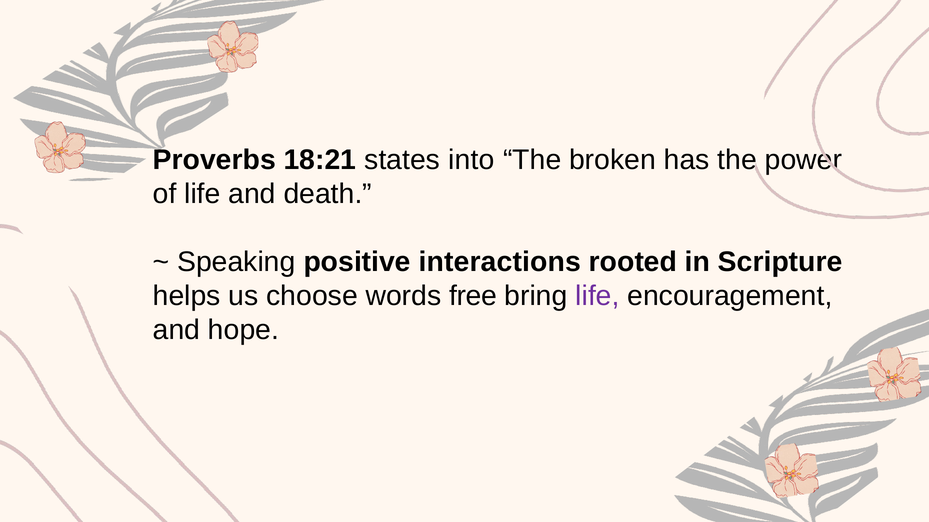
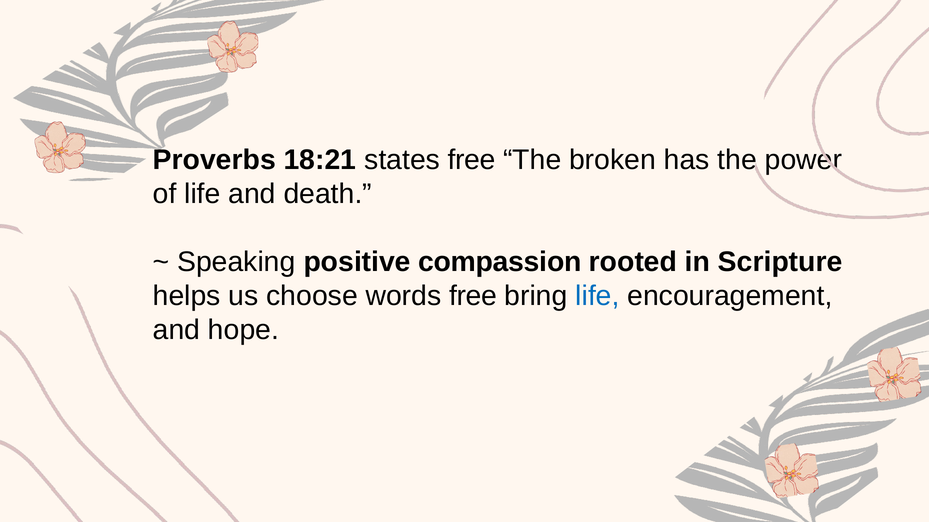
states into: into -> free
interactions: interactions -> compassion
life at (597, 296) colour: purple -> blue
